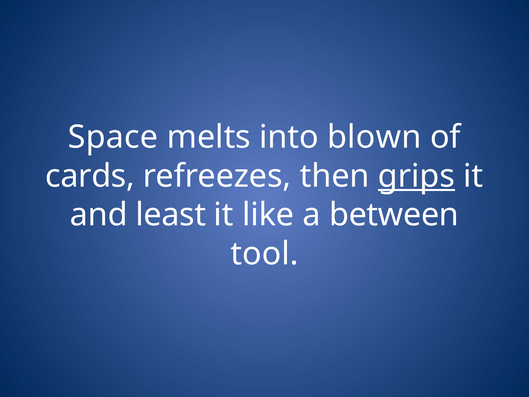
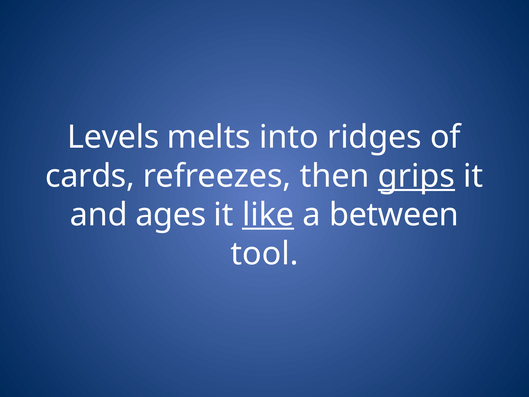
Space: Space -> Levels
blown: blown -> ridges
least: least -> ages
like underline: none -> present
